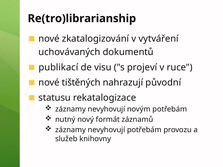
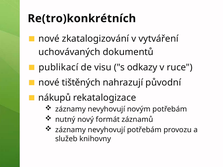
Re(tro)librarianship: Re(tro)librarianship -> Re(tro)konkrétních
projeví: projeví -> odkazy
statusu: statusu -> nákupů
